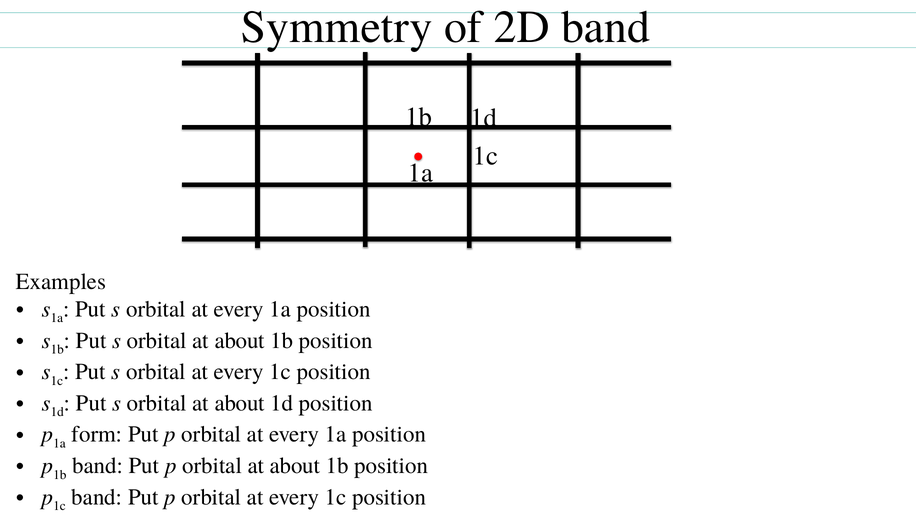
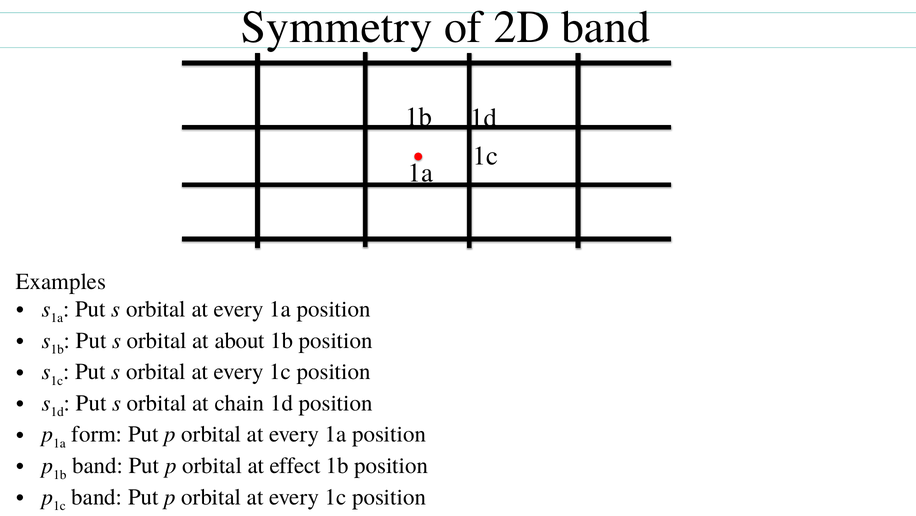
about at (240, 403): about -> chain
p orbital at about: about -> effect
